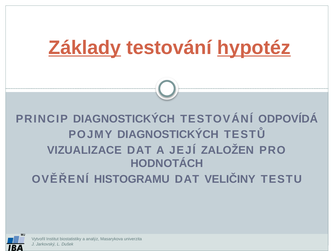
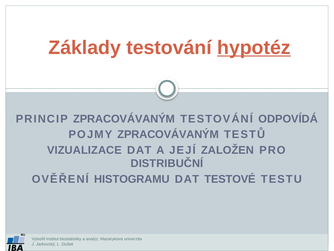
Základy underline: present -> none
PRINCIP DIAGNOSTICKÝCH: DIAGNOSTICKÝCH -> ZPRACOVÁVANÝM
POJMY DIAGNOSTICKÝCH: DIAGNOSTICKÝCH -> ZPRACOVÁVANÝM
HODNOTÁCH: HODNOTÁCH -> DISTRIBUČNÍ
VELIČINY: VELIČINY -> TESTOVÉ
